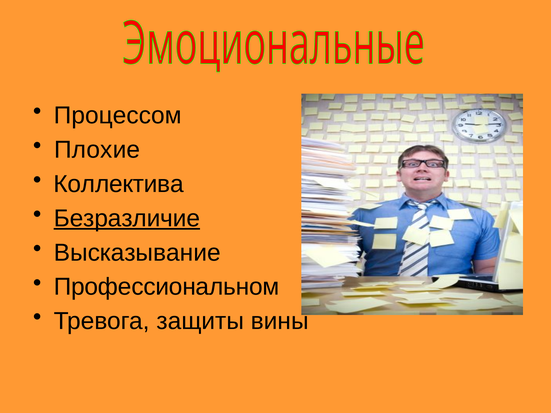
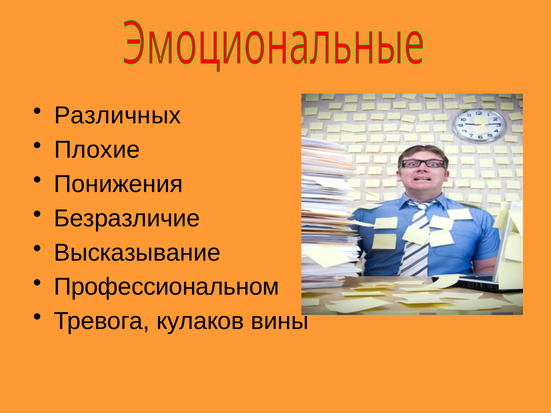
Процессом: Процессом -> Различных
Коллектива: Коллектива -> Понижения
Безразличие underline: present -> none
защиты: защиты -> кулаков
